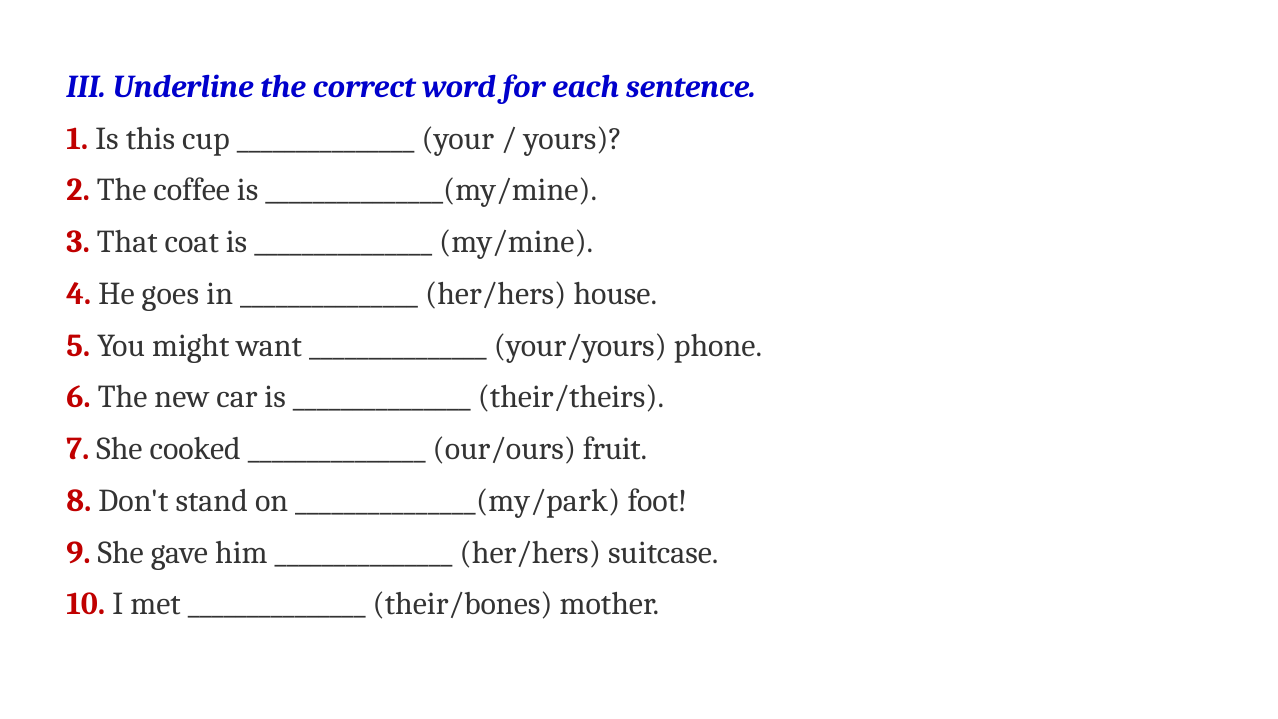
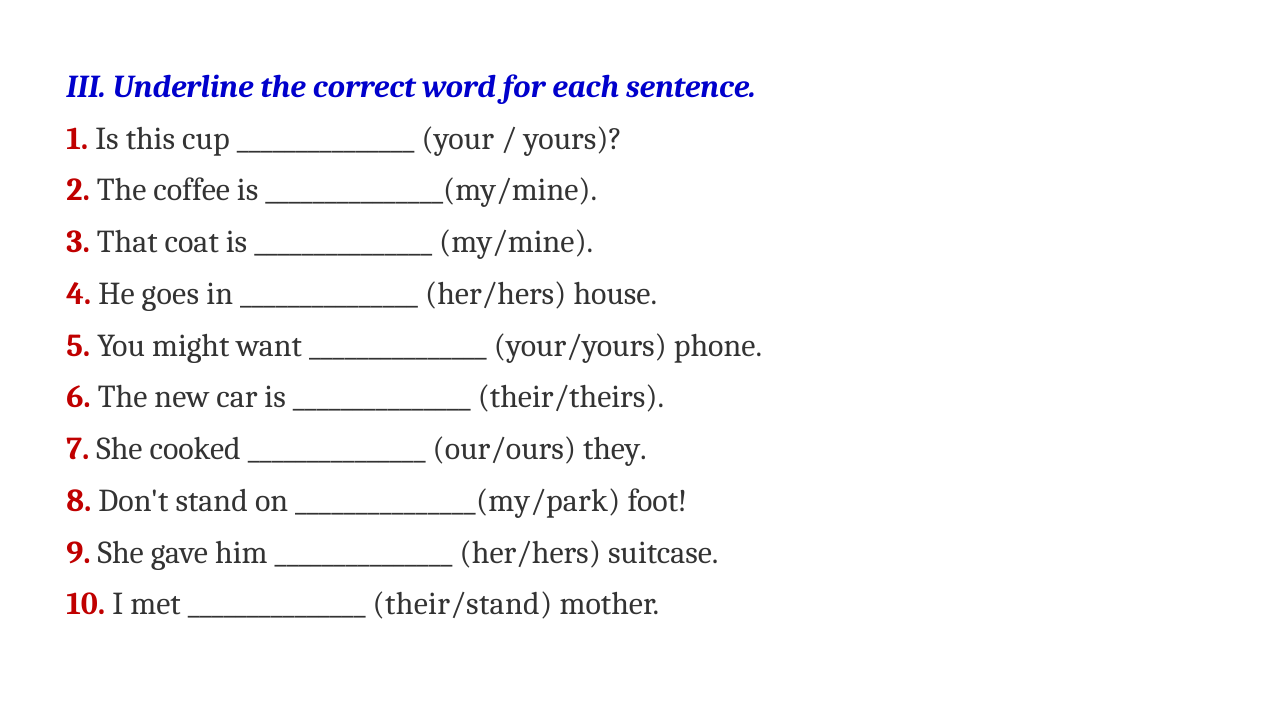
fruit: fruit -> they
their/bones: their/bones -> their/stand
